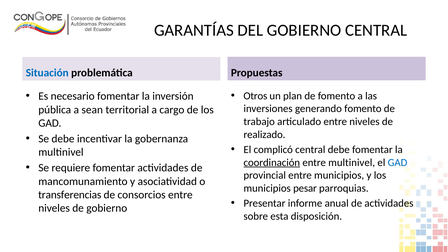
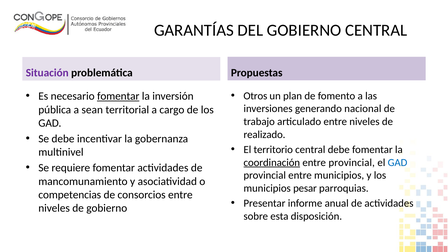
Situación colour: blue -> purple
fomentar at (118, 96) underline: none -> present
generando fomento: fomento -> nacional
complicó: complicó -> territorio
entre multinivel: multinivel -> provincial
transferencias: transferencias -> competencias
